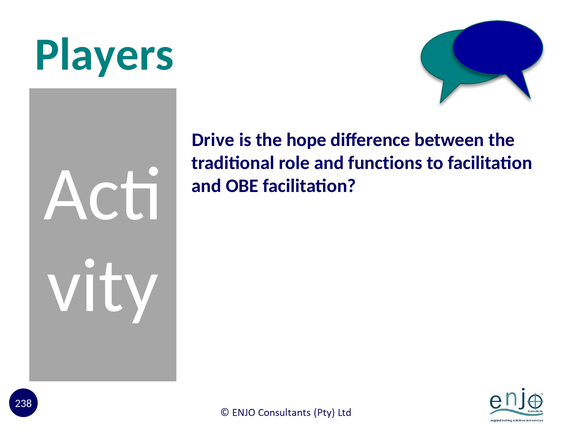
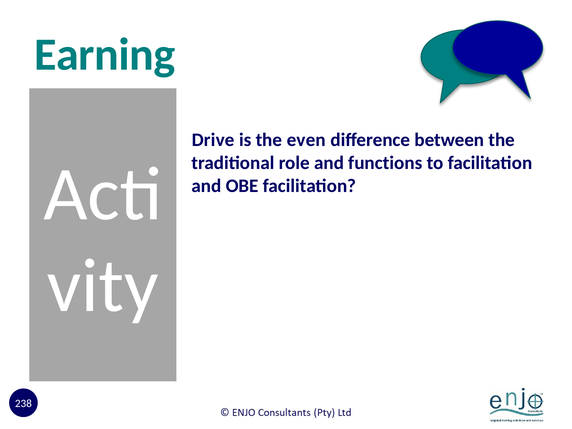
Players: Players -> Earning
hope: hope -> even
